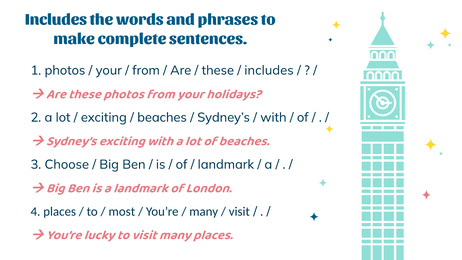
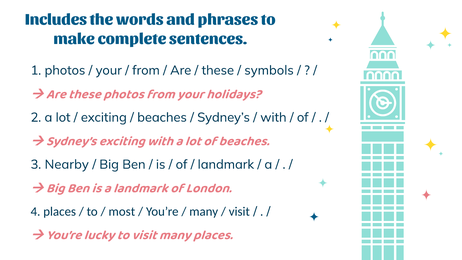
includes at (269, 70): includes -> symbols
Choose: Choose -> Nearby
